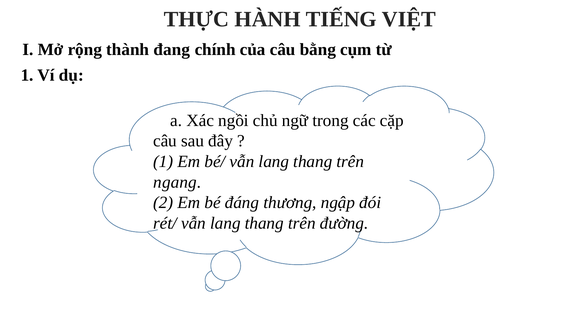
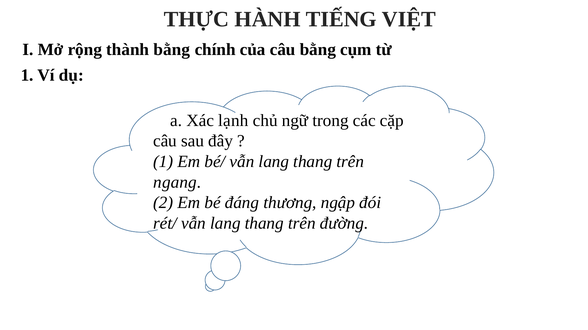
thành đang: đang -> bằng
ngồi: ngồi -> lạnh
